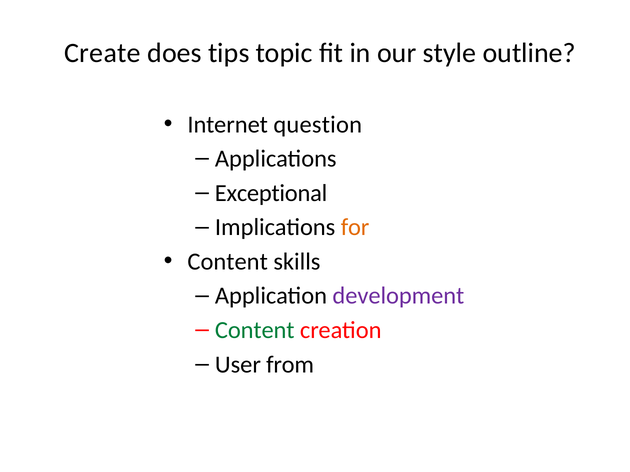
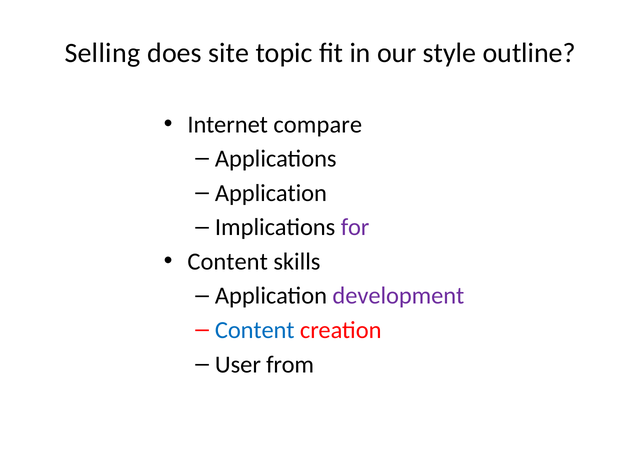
Create: Create -> Selling
tips: tips -> site
question: question -> compare
Exceptional at (271, 193): Exceptional -> Application
for colour: orange -> purple
Content at (255, 331) colour: green -> blue
